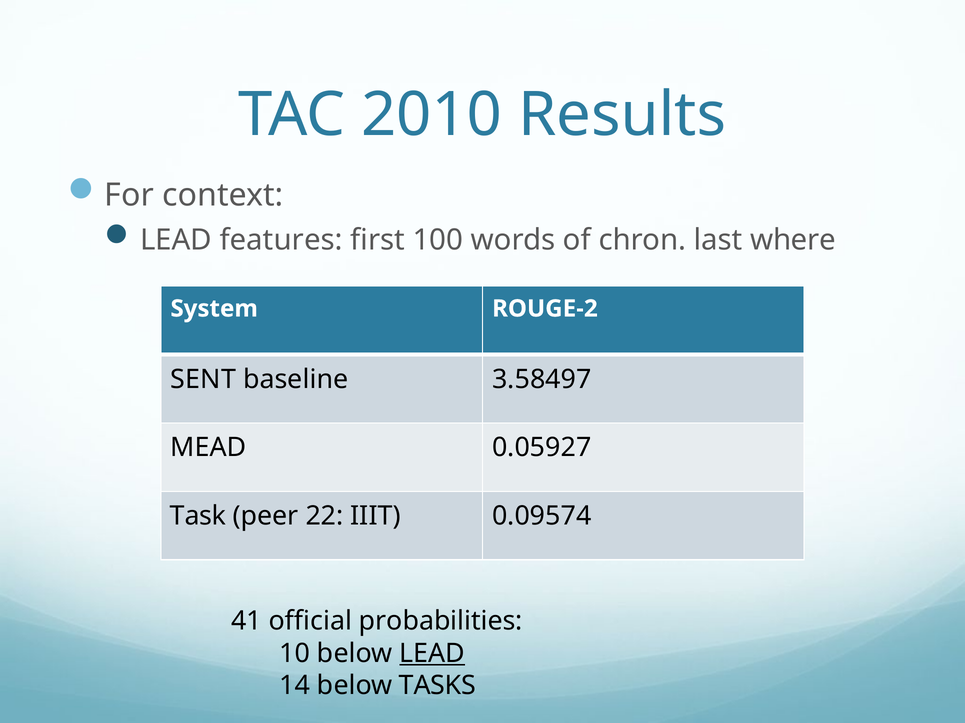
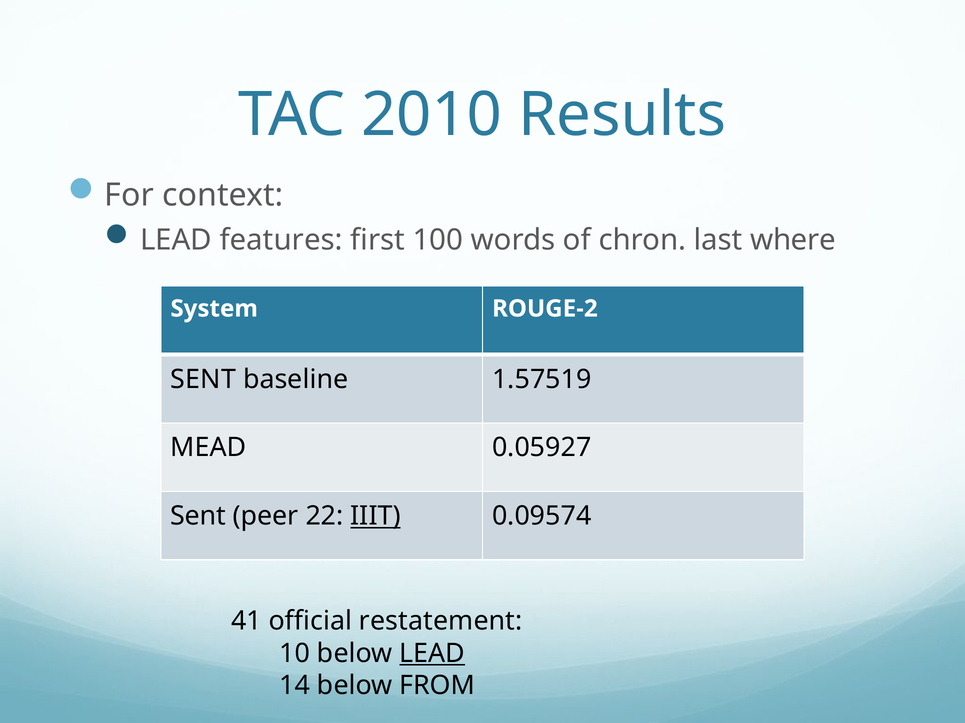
3.58497: 3.58497 -> 1.57519
Task at (198, 517): Task -> Sent
IIIT underline: none -> present
probabilities: probabilities -> restatement
TASKS: TASKS -> FROM
